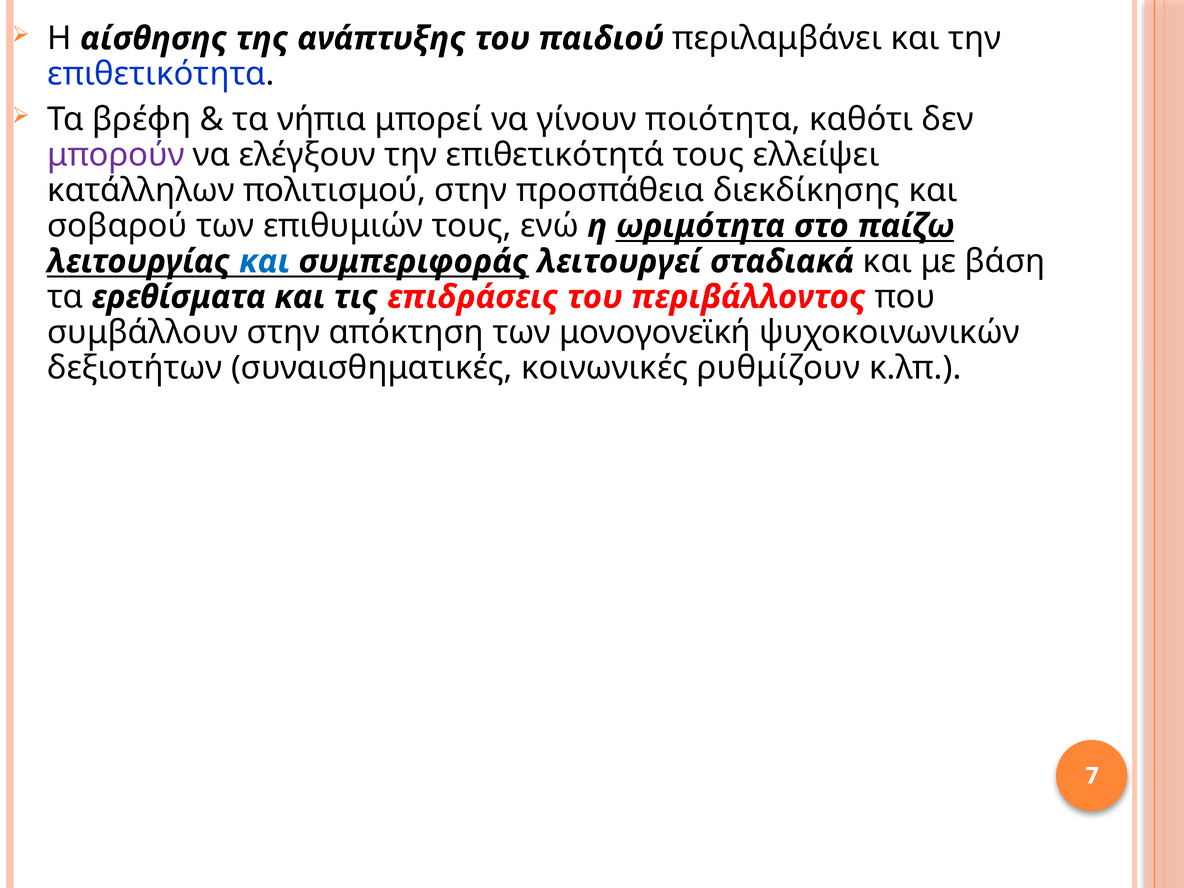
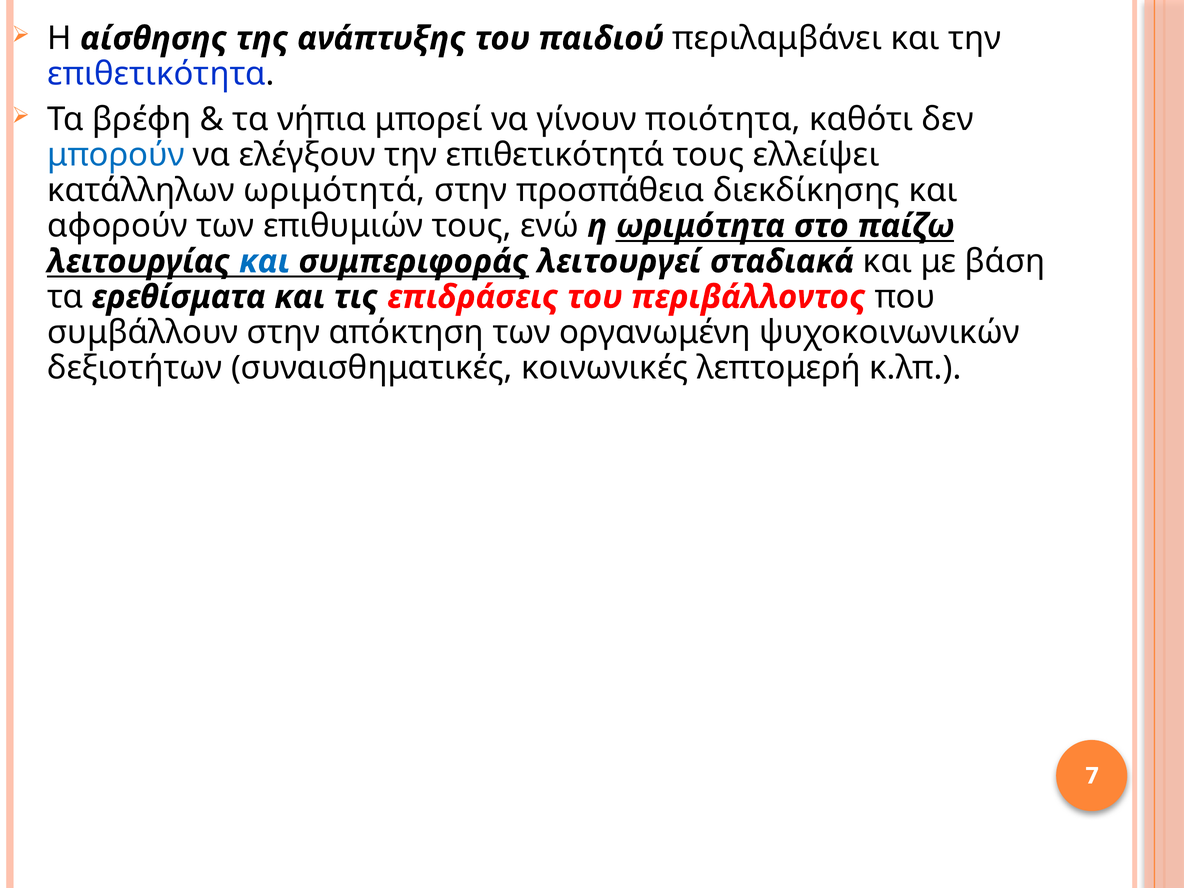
μπορούν colour: purple -> blue
πολιτισμού: πολιτισμού -> ωριμότητά
σοβαρού: σοβαρού -> αφορούν
μονογονεϊκή: μονογονεϊκή -> οργανωμένη
ρυθμίζουν: ρυθμίζουν -> λεπτομερή
